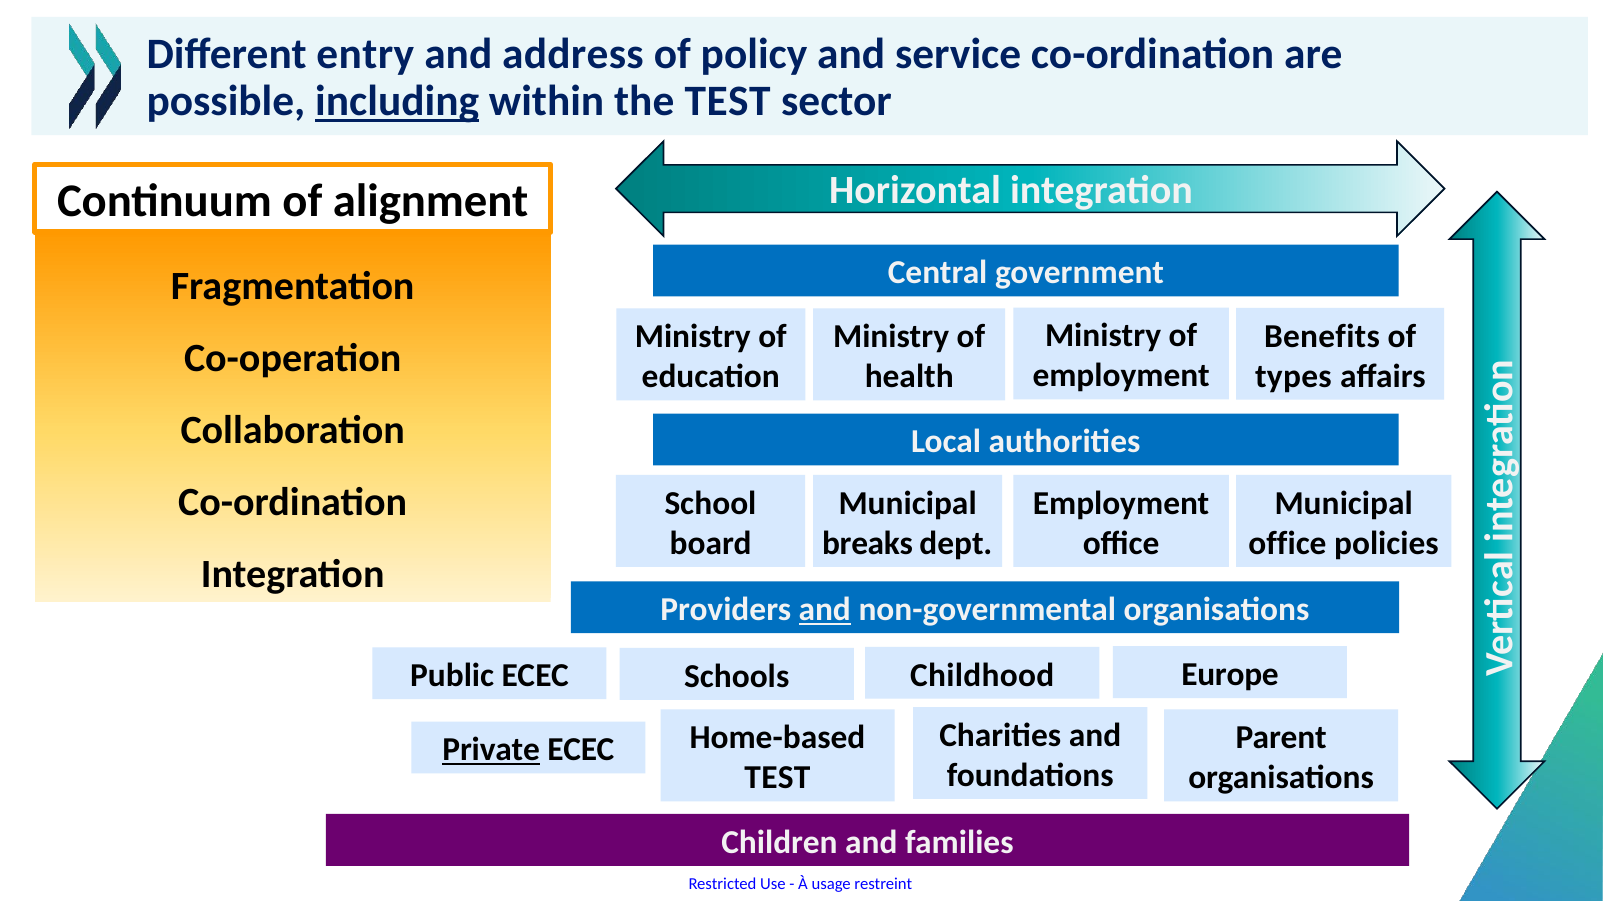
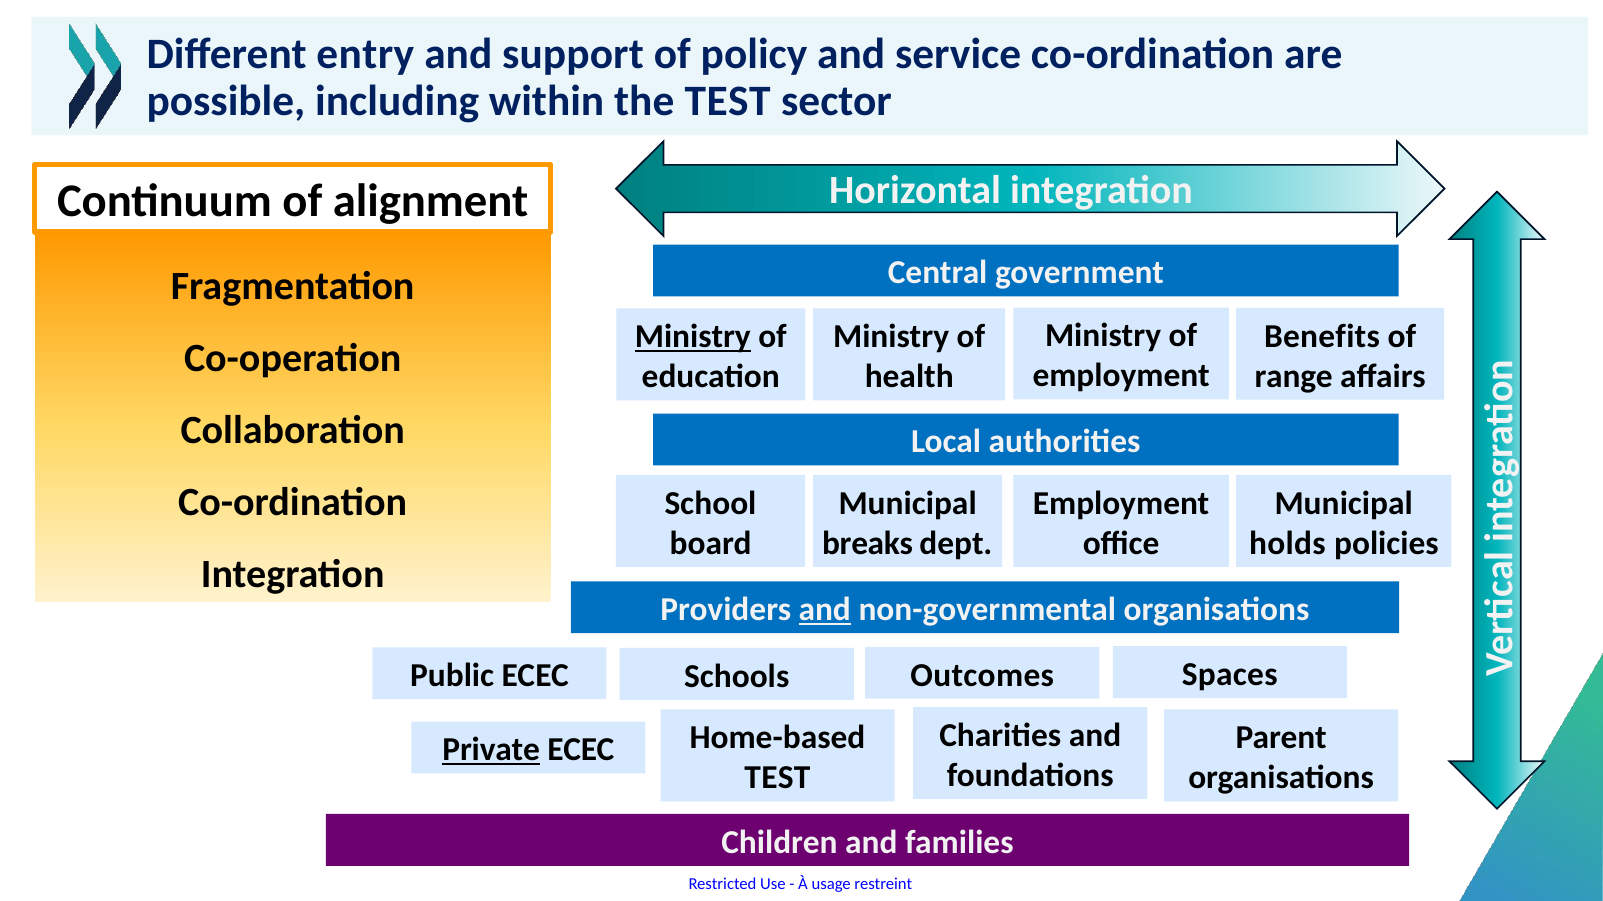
address: address -> support
including underline: present -> none
Ministry at (693, 337) underline: none -> present
types: types -> range
office at (1288, 544): office -> holds
Europe: Europe -> Spaces
Childhood: Childhood -> Outcomes
